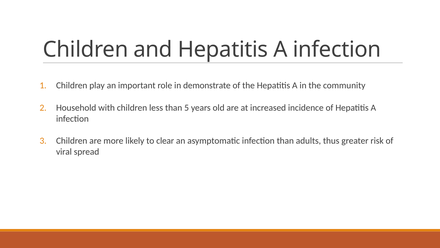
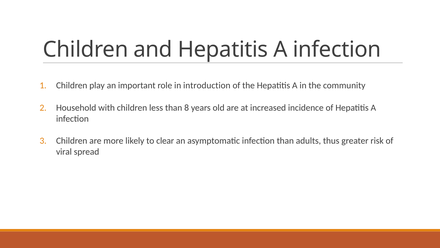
demonstrate: demonstrate -> introduction
5: 5 -> 8
